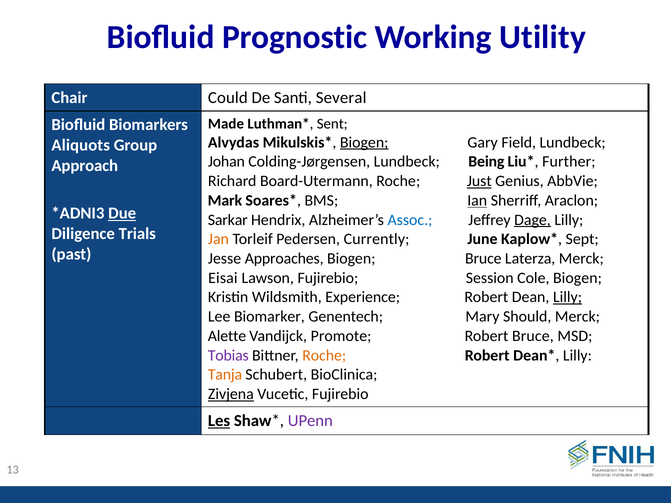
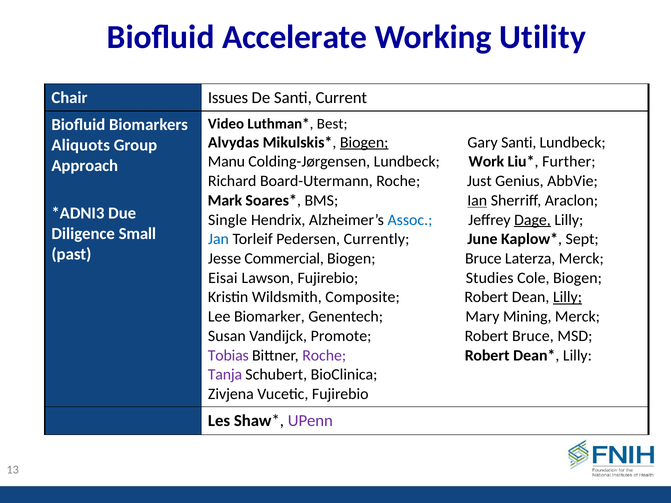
Prognostic: Prognostic -> Accelerate
Could: Could -> Issues
Several: Several -> Current
Made: Made -> Video
Sent: Sent -> Best
Gary Field: Field -> Santi
Johan: Johan -> Manu
Being: Being -> Work
Just underline: present -> none
Due underline: present -> none
Sarkar: Sarkar -> Single
Trials: Trials -> Small
Jan colour: orange -> blue
Approaches: Approaches -> Commercial
Session: Session -> Studies
Experience: Experience -> Composite
Should: Should -> Mining
Alette: Alette -> Susan
Roche at (324, 355) colour: orange -> purple
Tanja colour: orange -> purple
Zivjena underline: present -> none
Les underline: present -> none
